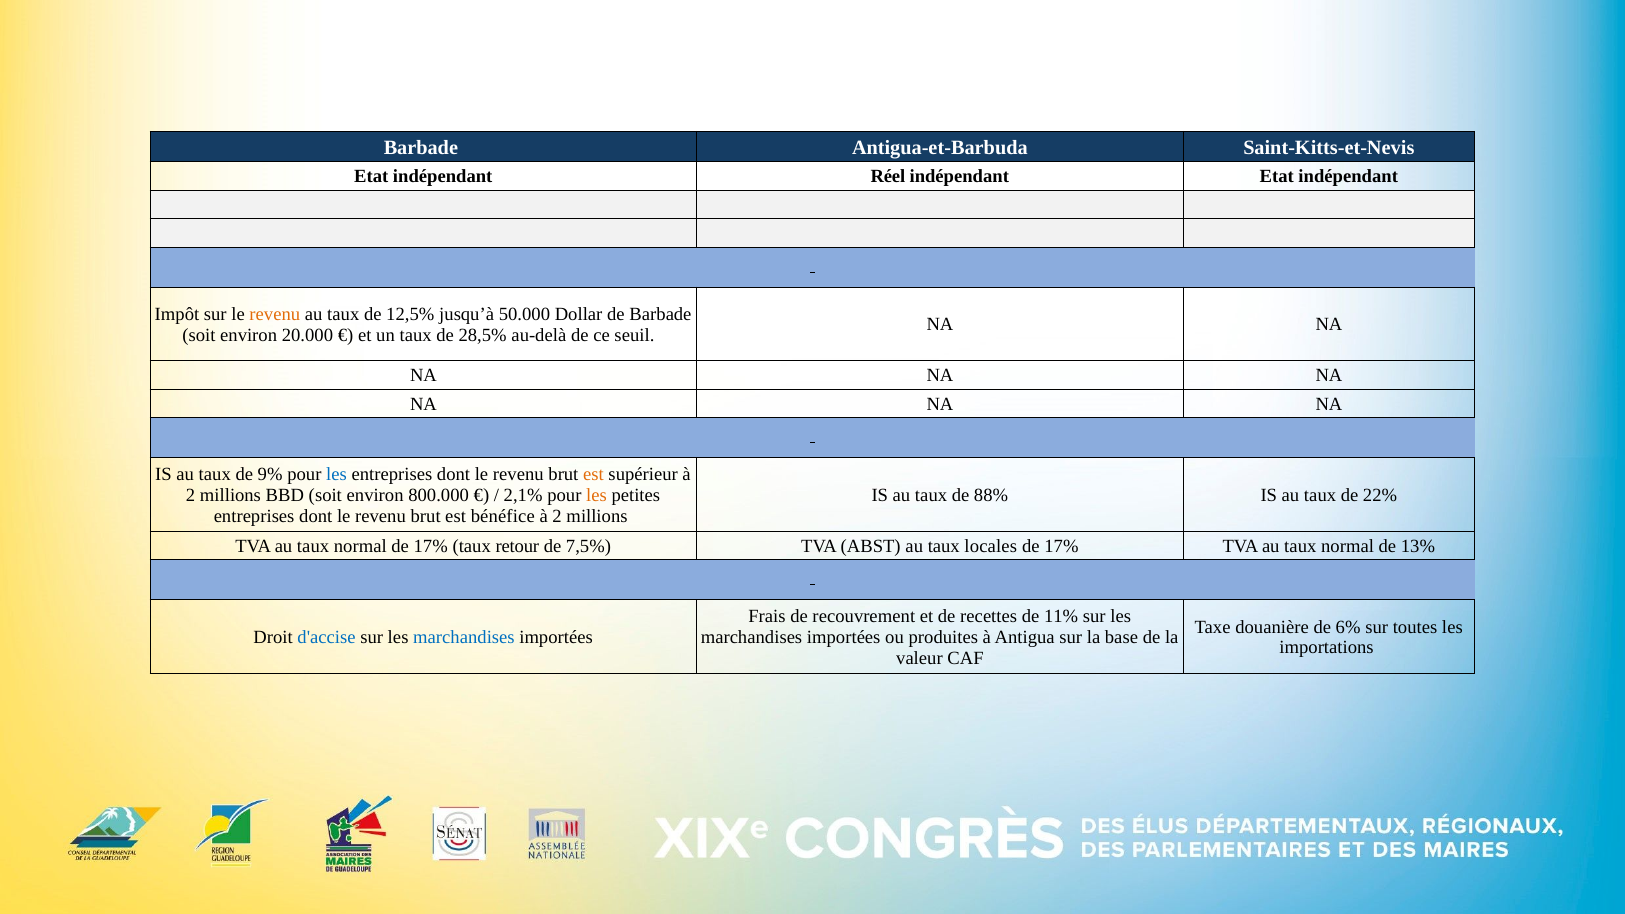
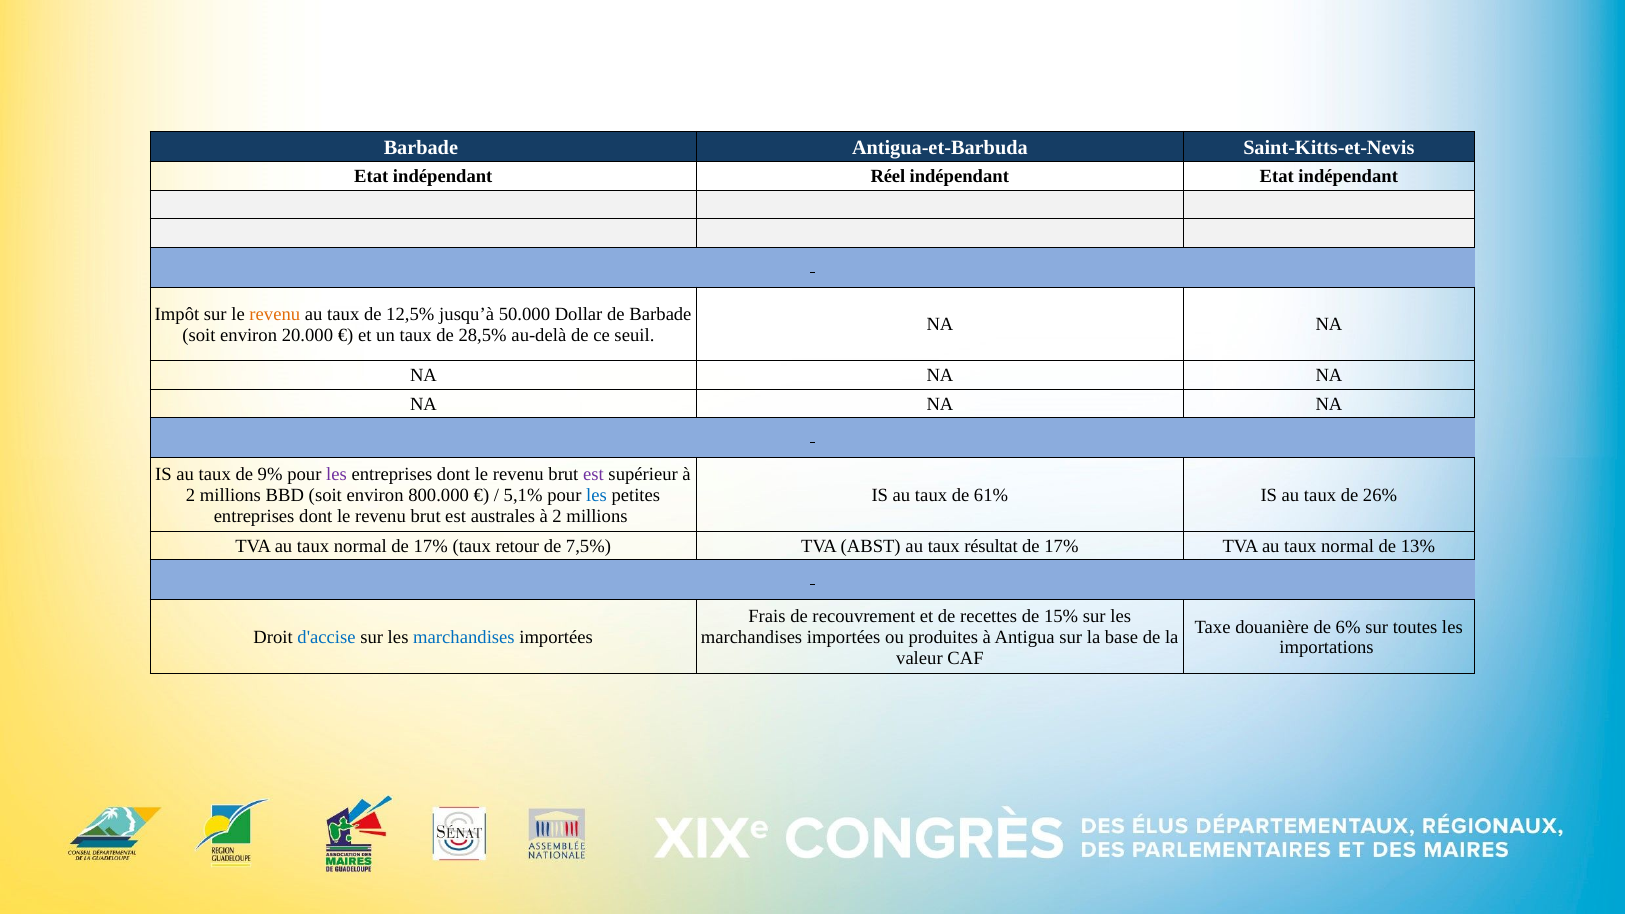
les at (337, 474) colour: blue -> purple
est at (593, 474) colour: orange -> purple
2,1%: 2,1% -> 5,1%
les at (596, 495) colour: orange -> blue
88%: 88% -> 61%
22%: 22% -> 26%
bénéfice: bénéfice -> australes
locales: locales -> résultat
11%: 11% -> 15%
